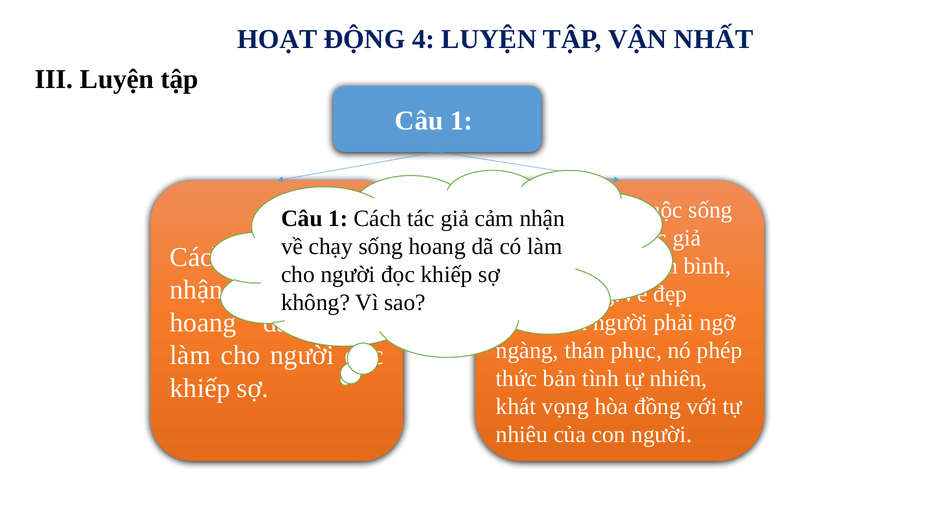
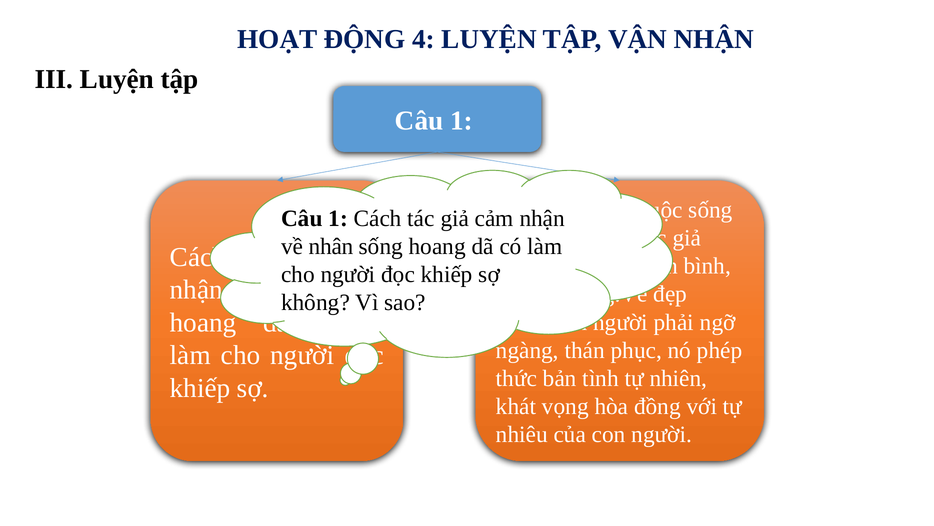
VẬN NHẤT: NHẤT -> NHẬN
chạy at (331, 246): chạy -> nhân
